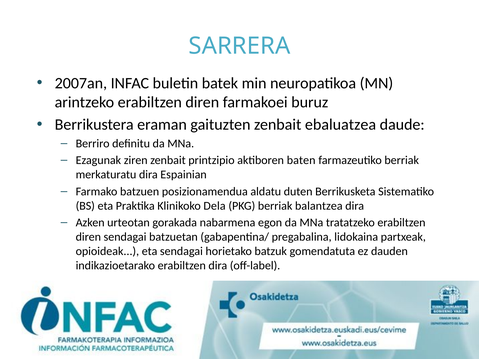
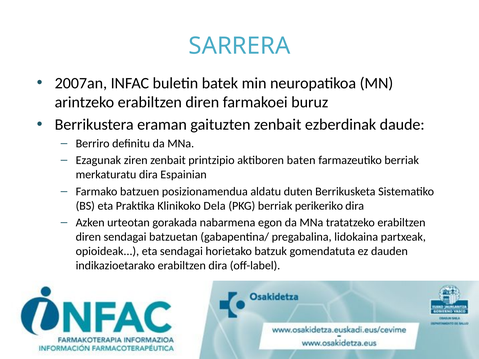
ebaluatzea: ebaluatzea -> ezberdinak
balantzea: balantzea -> perikeriko
